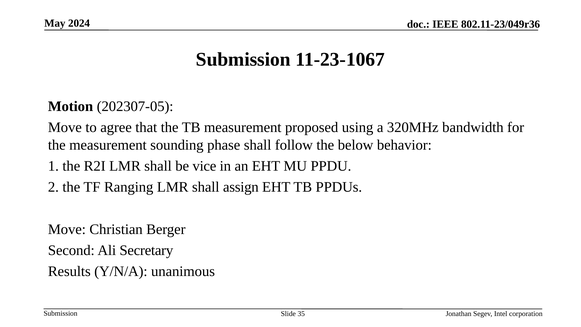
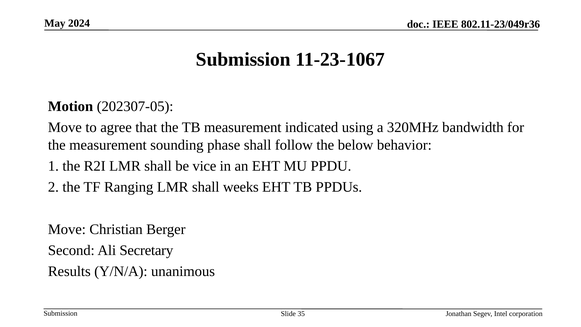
proposed: proposed -> indicated
assign: assign -> weeks
